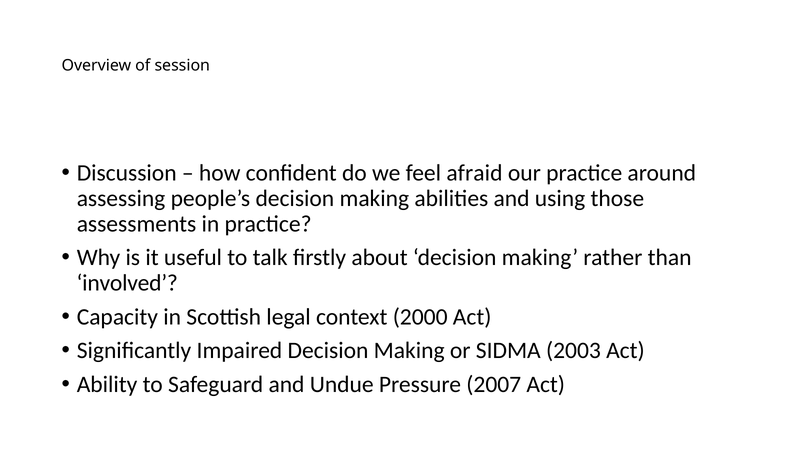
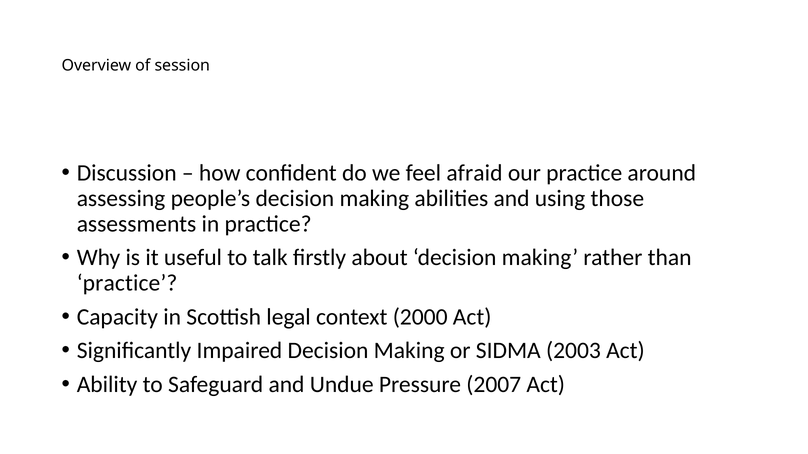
involved at (127, 283): involved -> practice
